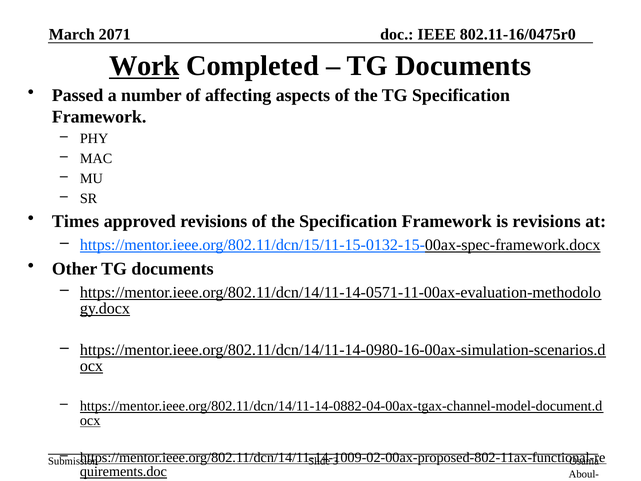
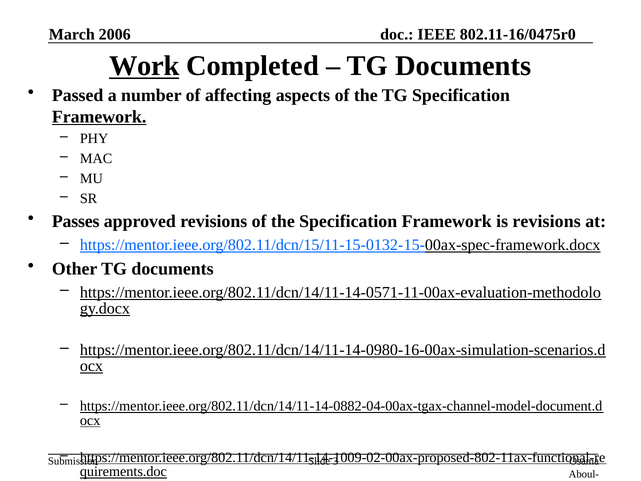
2071: 2071 -> 2006
Framework at (99, 117) underline: none -> present
Times: Times -> Passes
